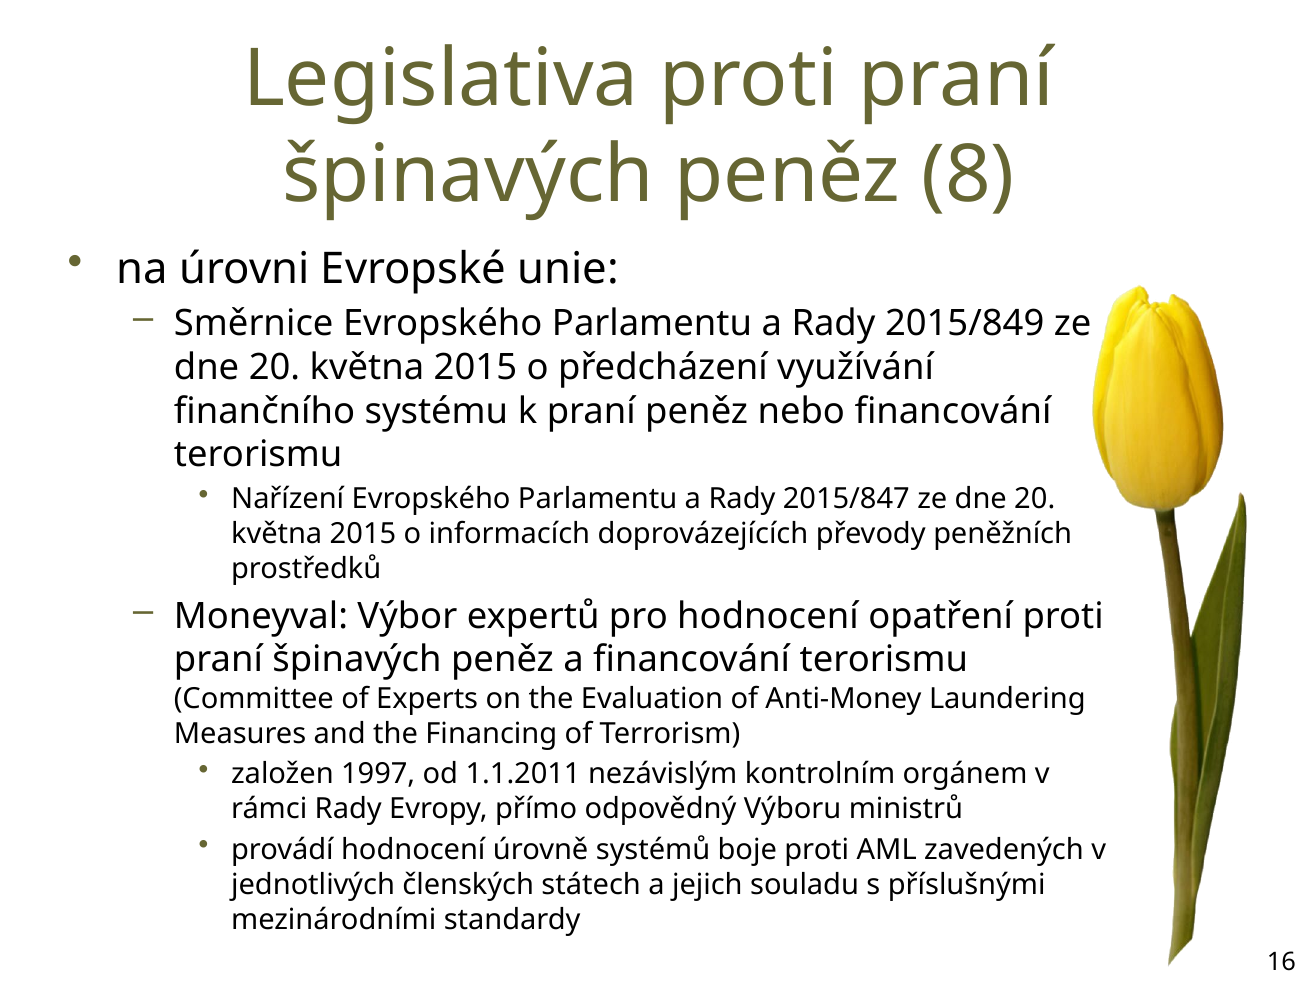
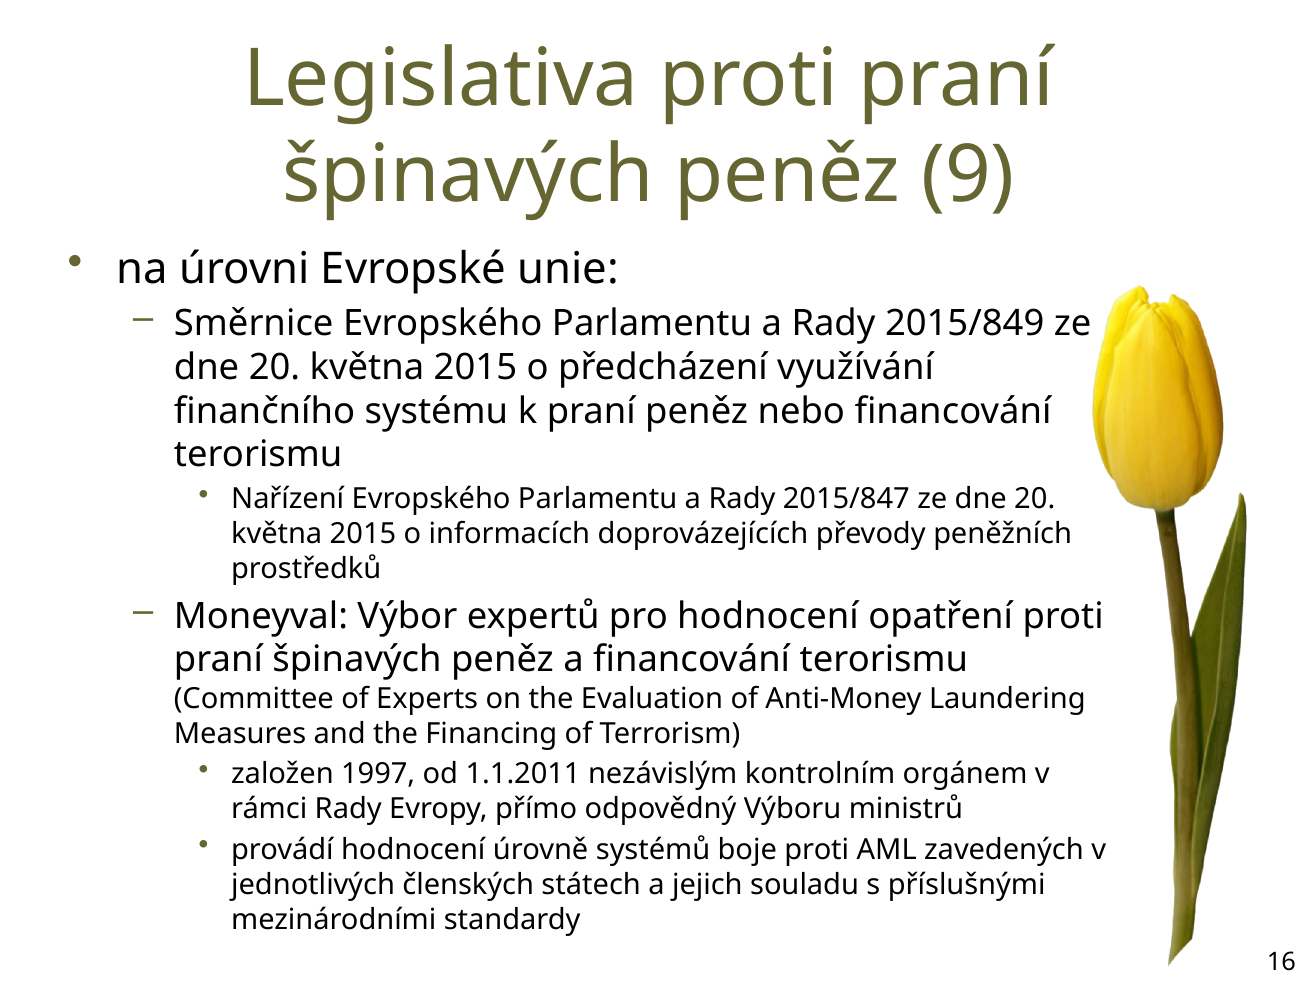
8: 8 -> 9
